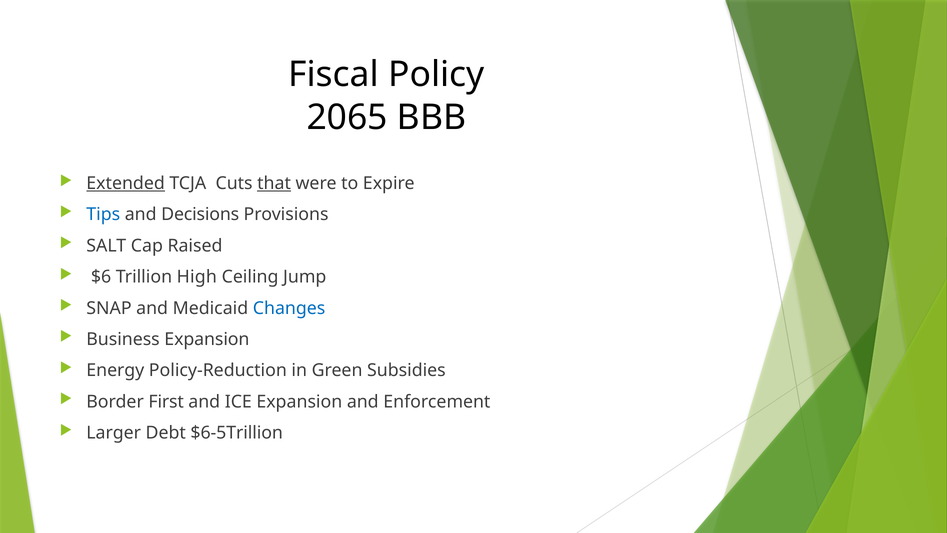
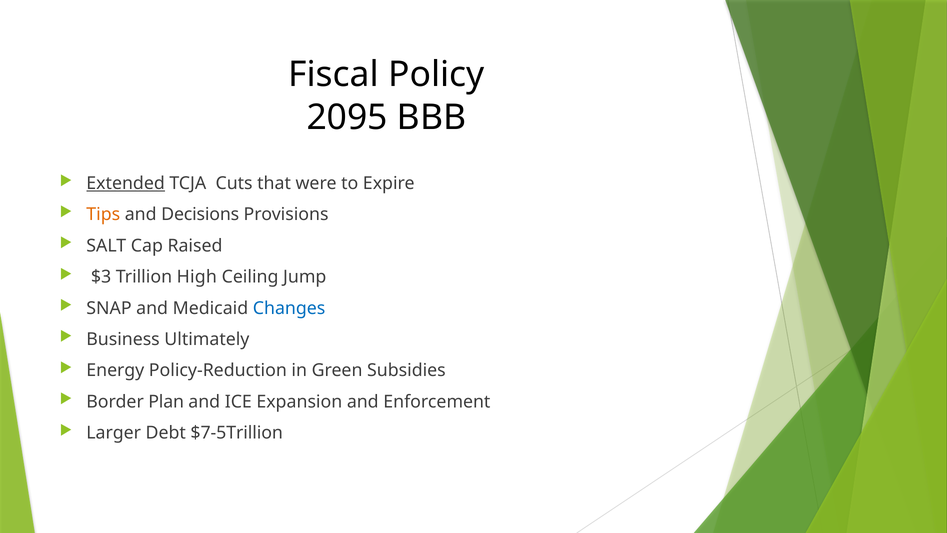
2065: 2065 -> 2095
that underline: present -> none
Tips colour: blue -> orange
$6: $6 -> $3
Business Expansion: Expansion -> Ultimately
First: First -> Plan
$6-5Trillion: $6-5Trillion -> $7-5Trillion
